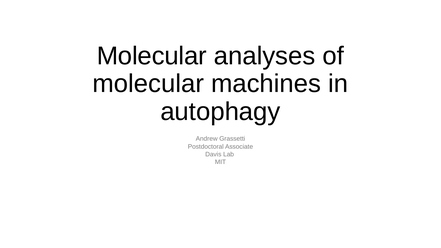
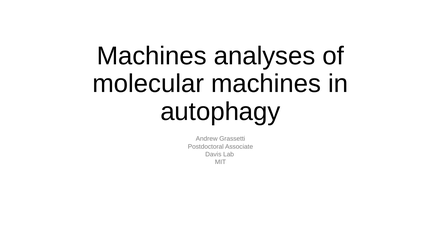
Molecular at (152, 56): Molecular -> Machines
